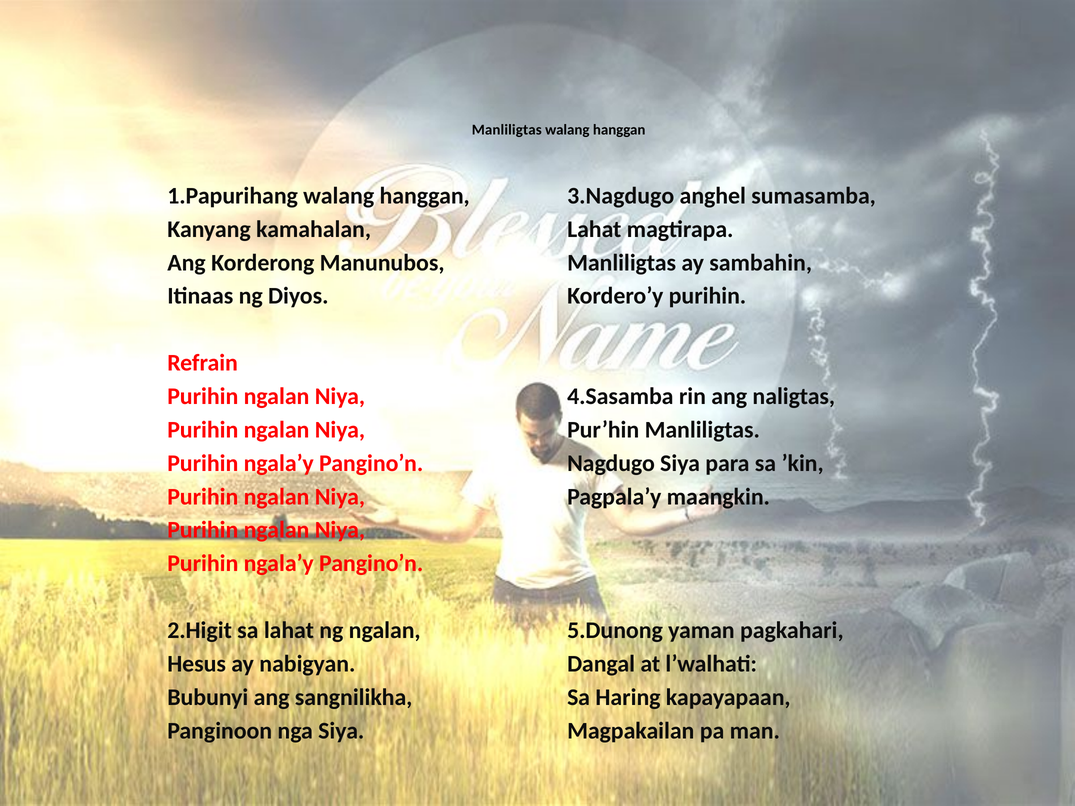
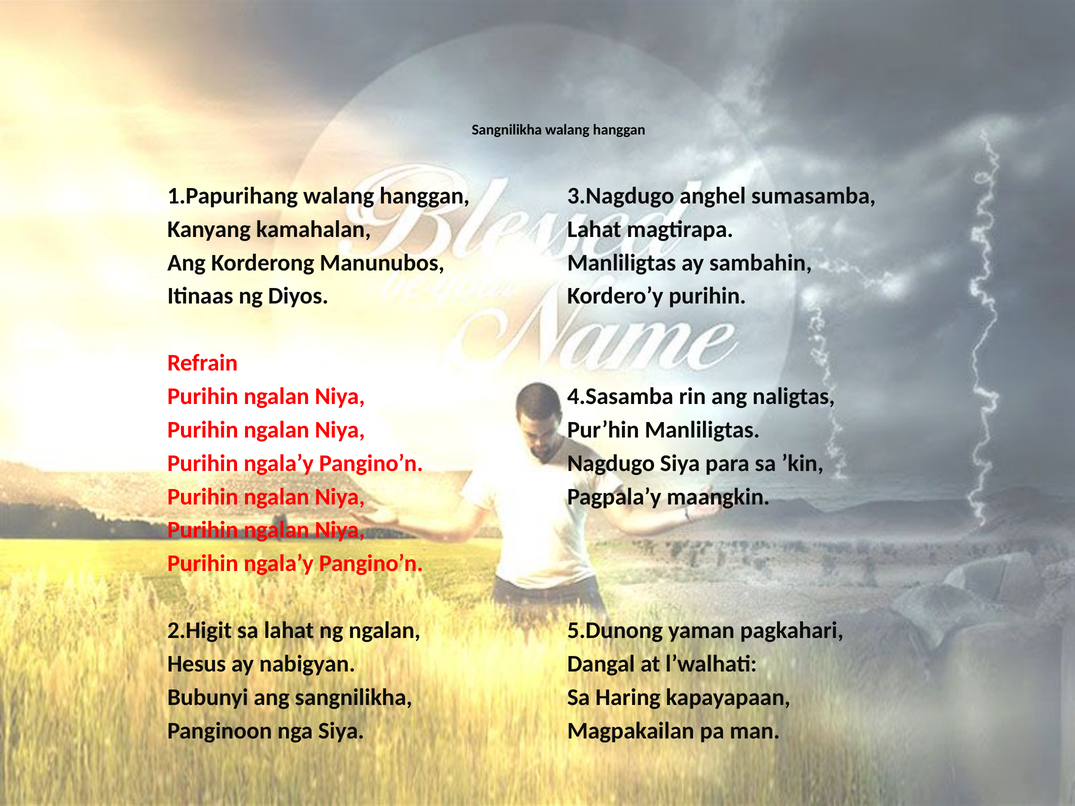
Manliligtas at (507, 130): Manliligtas -> Sangnilikha
